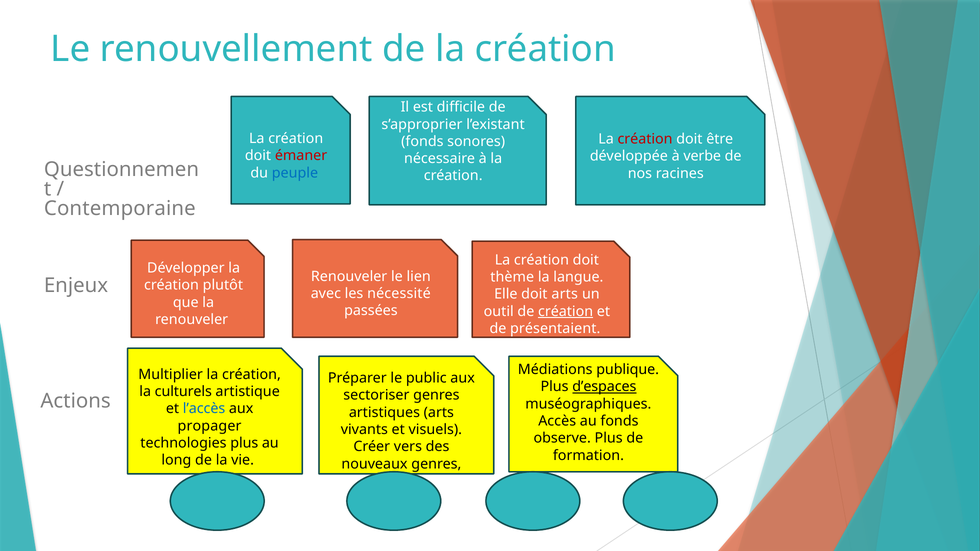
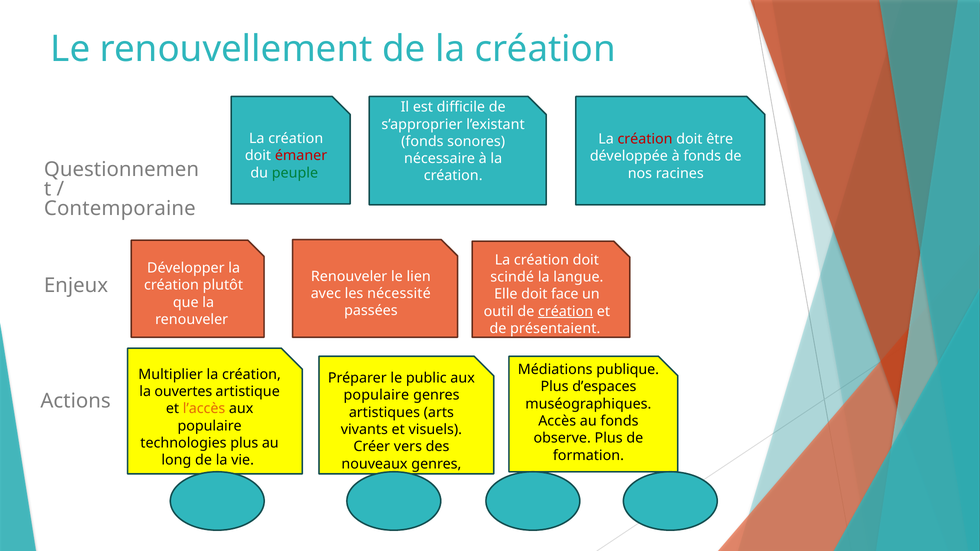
à verbe: verbe -> fonds
peuple colour: blue -> green
thème: thème -> scindé
doit arts: arts -> face
d’espaces underline: present -> none
culturels: culturels -> ouvertes
sectoriser at (376, 395): sectoriser -> populaire
l’accès colour: blue -> orange
propager at (210, 426): propager -> populaire
